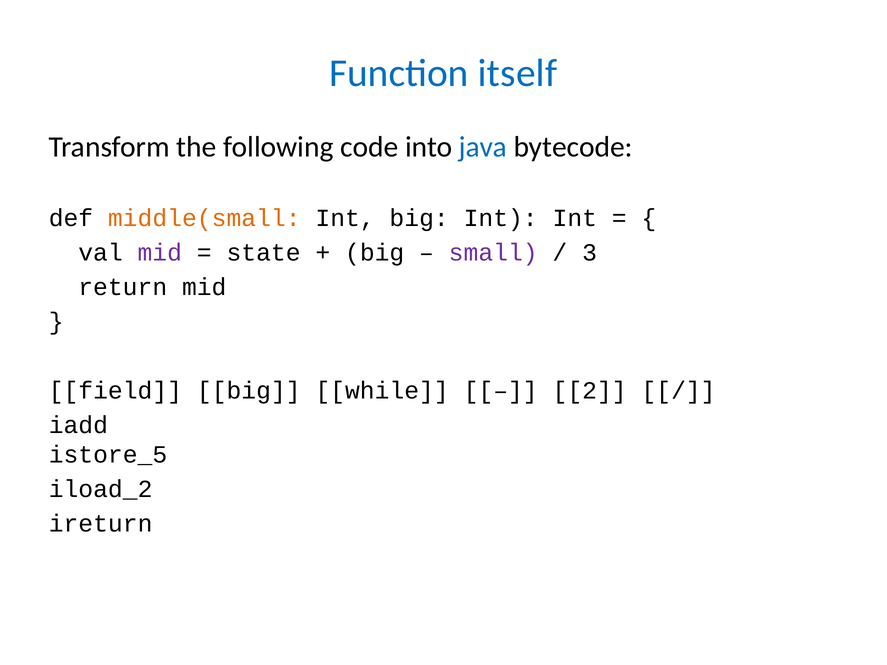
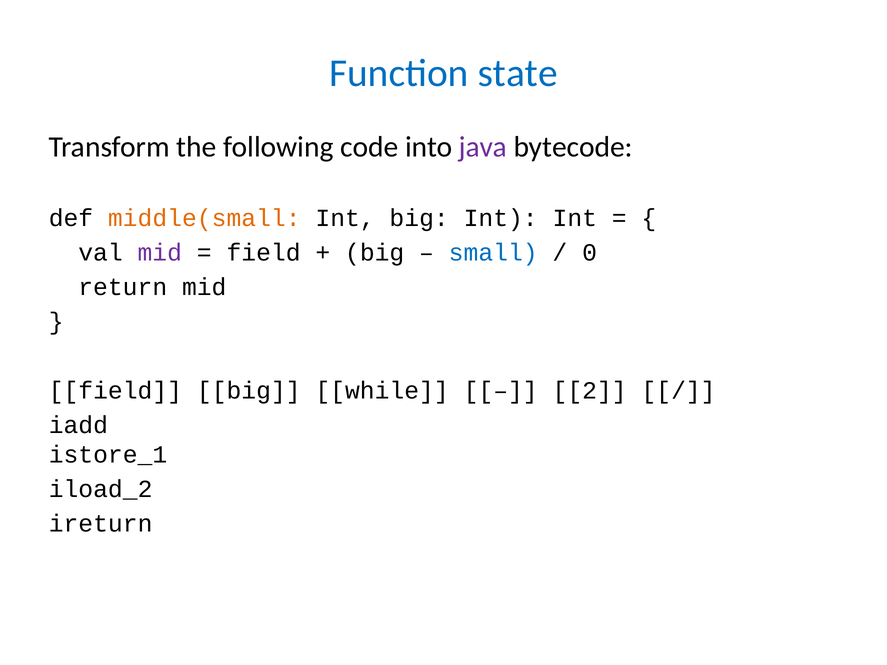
itself: itself -> state
java colour: blue -> purple
state at (264, 253): state -> field
small colour: purple -> blue
3: 3 -> 0
istore_5: istore_5 -> istore_1
